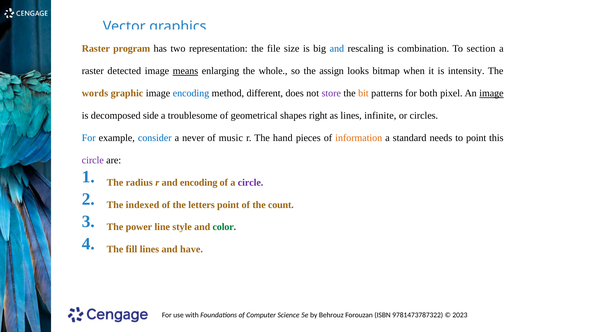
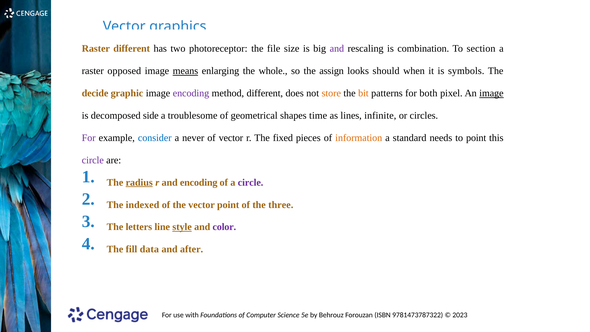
Raster program: program -> different
representation: representation -> photoreceptor
and at (337, 49) colour: blue -> purple
detected: detected -> opposed
bitmap: bitmap -> should
intensity: intensity -> symbols
words: words -> decide
encoding at (191, 93) colour: blue -> purple
store colour: purple -> orange
right: right -> time
For at (89, 138) colour: blue -> purple
of music: music -> vector
hand: hand -> fixed
radius underline: none -> present
the letters: letters -> vector
count: count -> three
power: power -> letters
style underline: none -> present
color colour: green -> purple
fill lines: lines -> data
have: have -> after
